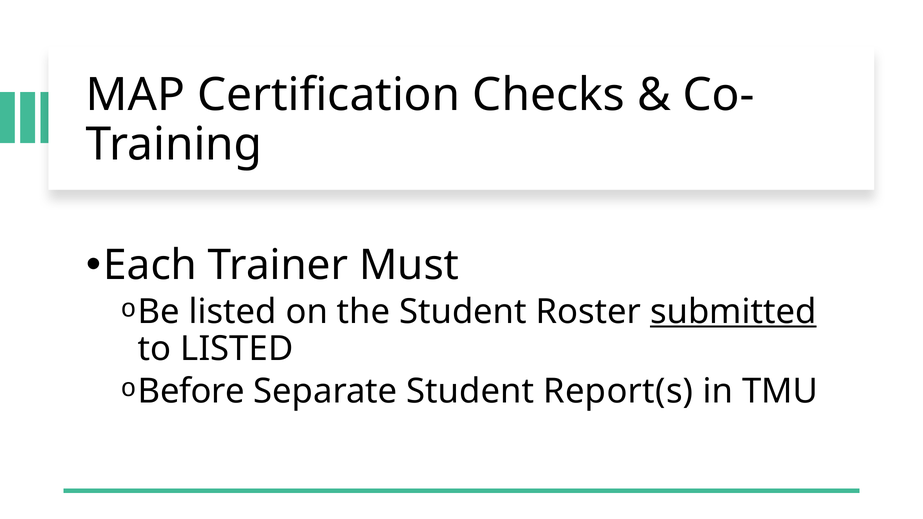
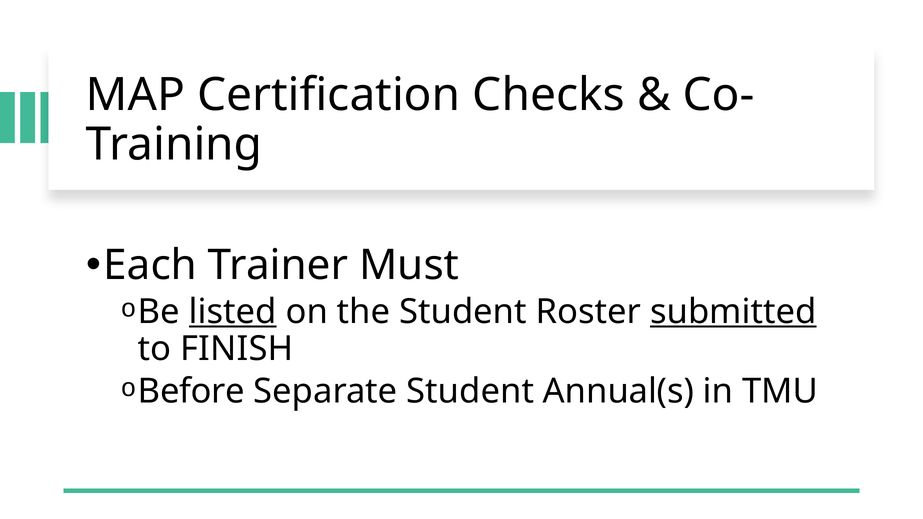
listed at (233, 312) underline: none -> present
to LISTED: LISTED -> FINISH
Report(s: Report(s -> Annual(s
